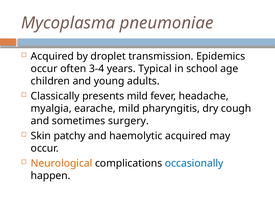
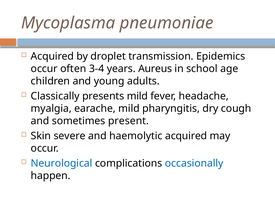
Typical: Typical -> Aureus
surgery: surgery -> present
patchy: patchy -> severe
Neurological colour: orange -> blue
